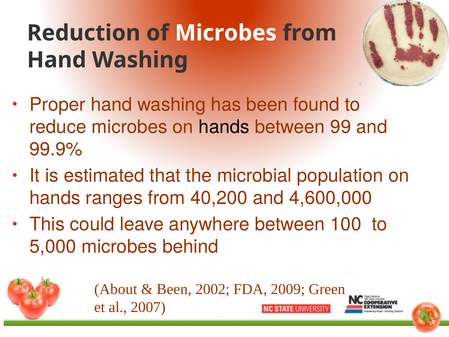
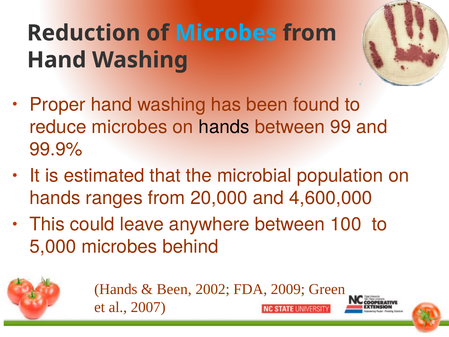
Microbes at (226, 33) colour: white -> light blue
40,200: 40,200 -> 20,000
About at (116, 289): About -> Hands
